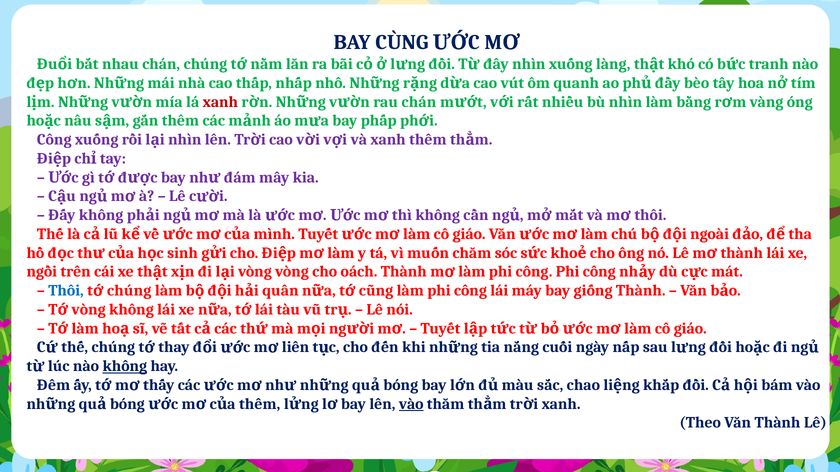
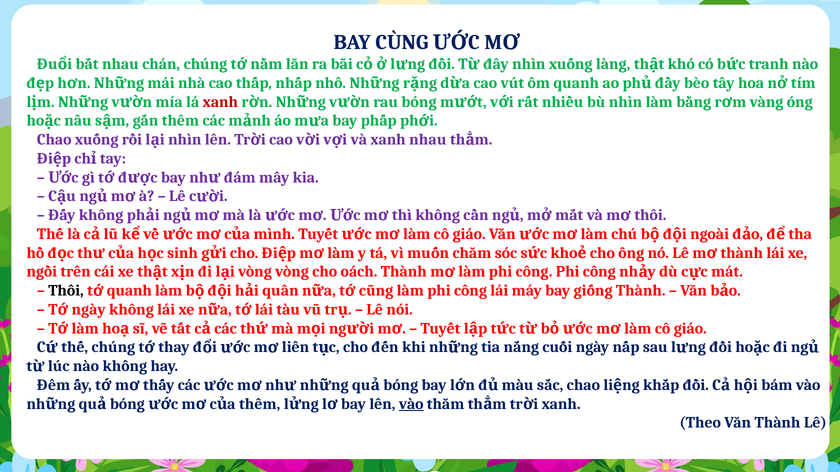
rau chán: chán -> bóng
Công at (54, 140): Công -> Chao
xanh thêm: thêm -> nhau
Thôi at (66, 291) colour: blue -> black
chúng at (129, 291): chúng -> quanh
vòng at (89, 310): vòng -> ngày
không at (125, 367) underline: present -> none
